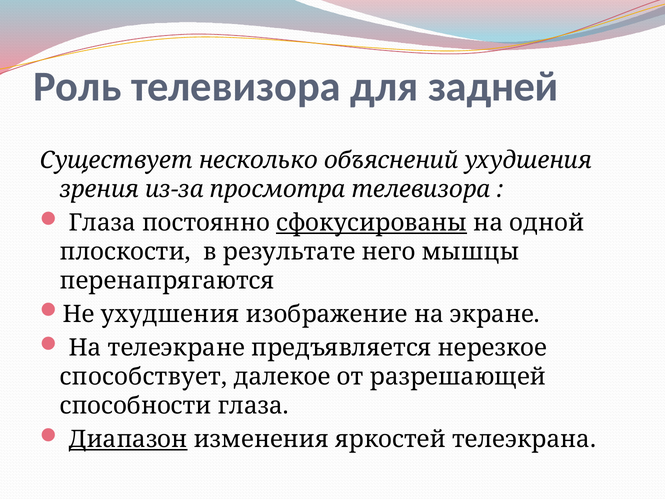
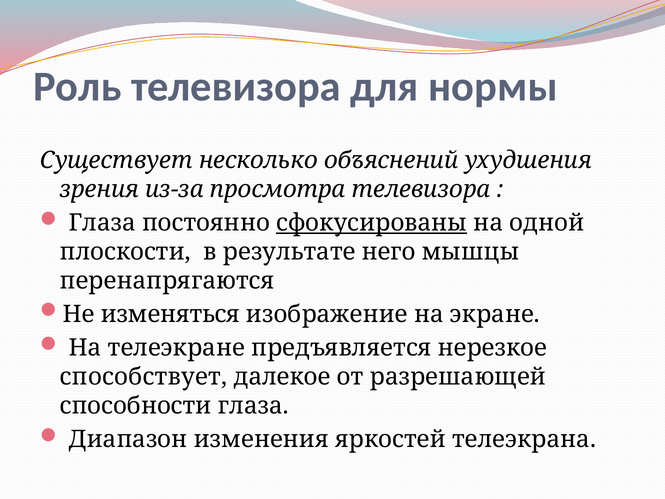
задней: задней -> нормы
Не ухудшения: ухудшения -> изменяться
Диапазон underline: present -> none
